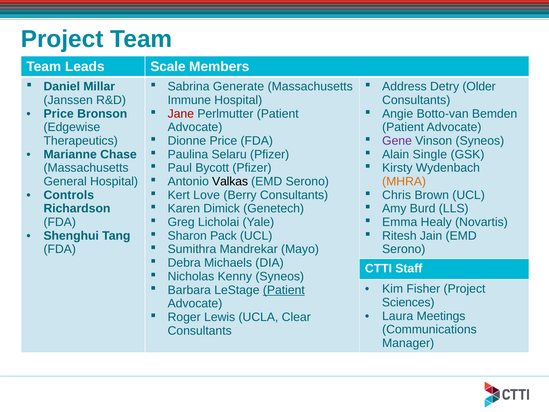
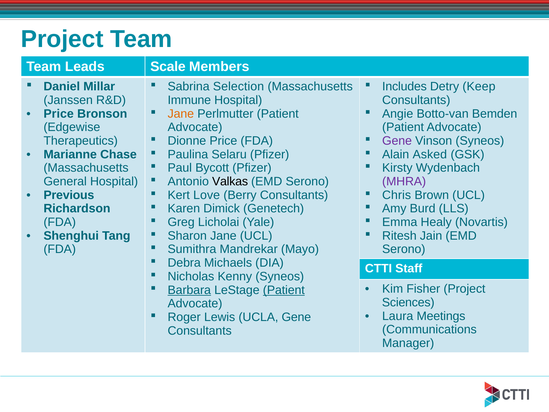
Generate: Generate -> Selection
Address: Address -> Includes
Older: Older -> Keep
Jane at (181, 114) colour: red -> orange
Single: Single -> Asked
MHRA colour: orange -> purple
Controls: Controls -> Previous
Sharon Pack: Pack -> Jane
Barbara underline: none -> present
UCLA Clear: Clear -> Gene
